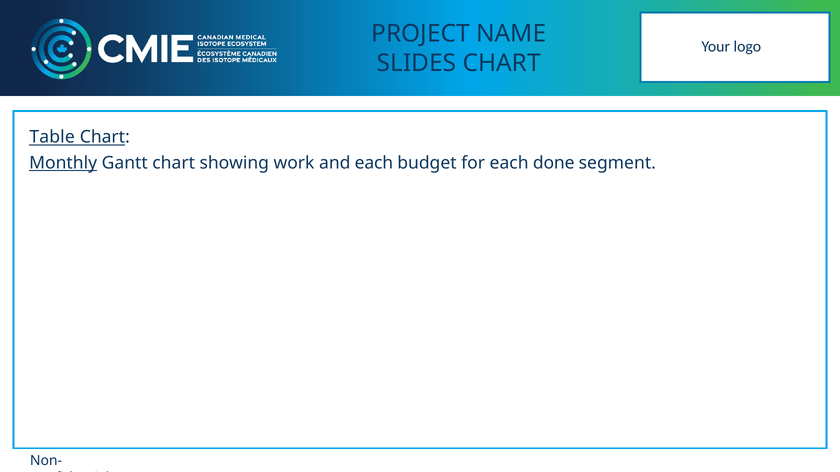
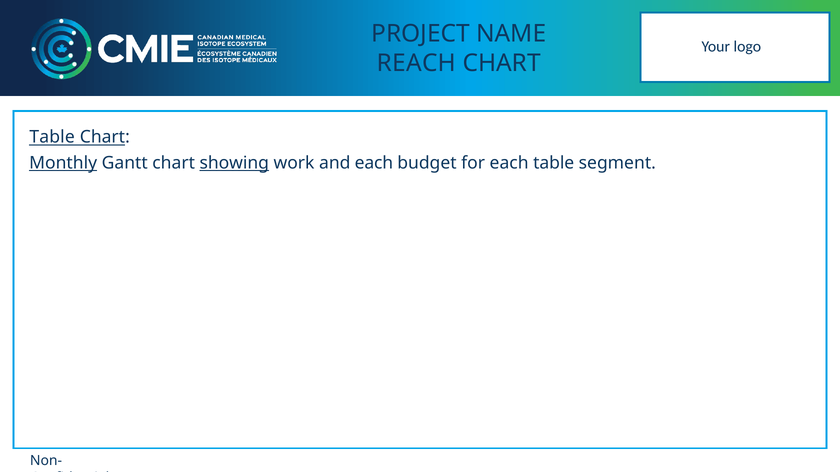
SLIDES: SLIDES -> REACH
showing underline: none -> present
each done: done -> table
